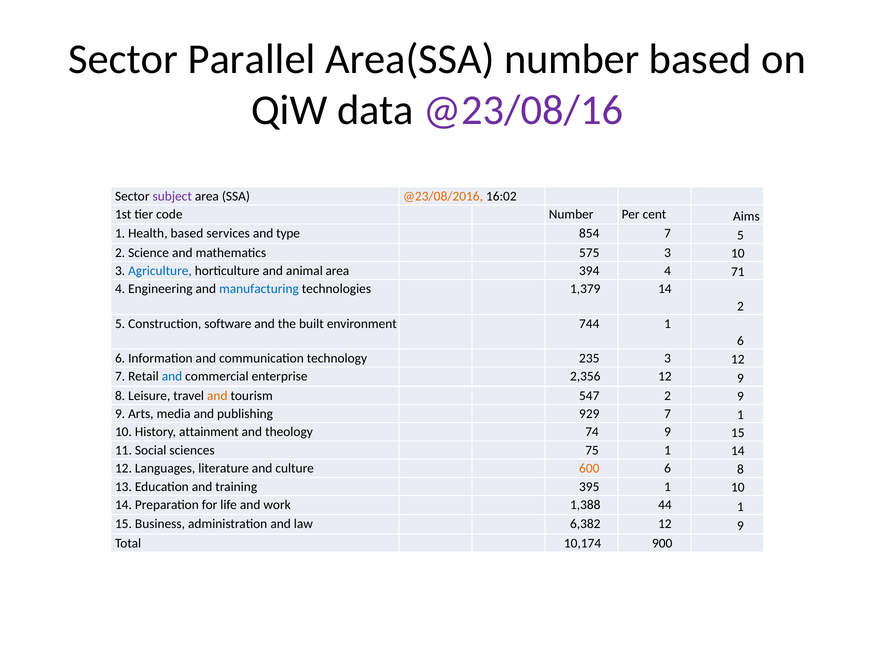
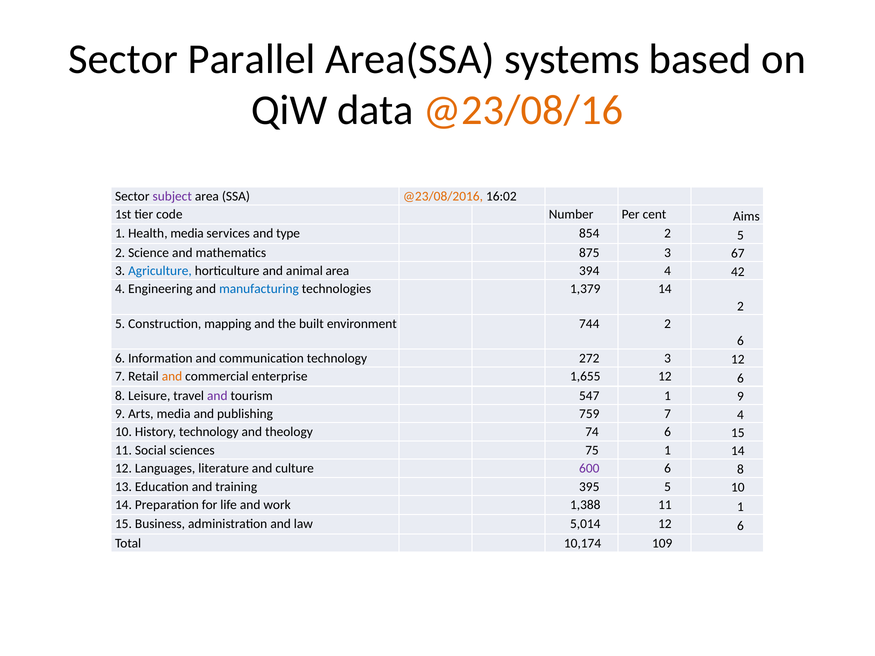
Area(SSA number: number -> systems
@23/08/16 colour: purple -> orange
Health based: based -> media
854 7: 7 -> 2
575: 575 -> 875
3 10: 10 -> 67
71: 71 -> 42
software: software -> mapping
744 1: 1 -> 2
235: 235 -> 272
and at (172, 377) colour: blue -> orange
2,356: 2,356 -> 1,655
9 at (740, 378): 9 -> 6
and at (217, 396) colour: orange -> purple
547 2: 2 -> 1
929: 929 -> 759
7 1: 1 -> 4
History attainment: attainment -> technology
74 9: 9 -> 6
600 colour: orange -> purple
395 1: 1 -> 5
1,388 44: 44 -> 11
6,382: 6,382 -> 5,014
9 at (740, 526): 9 -> 6
900: 900 -> 109
